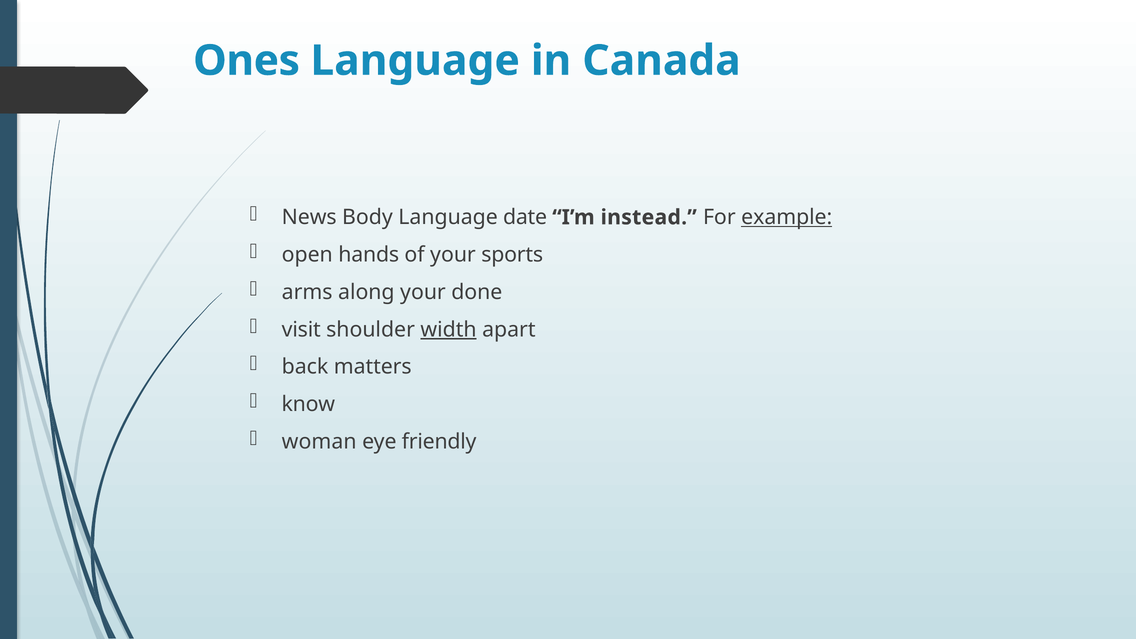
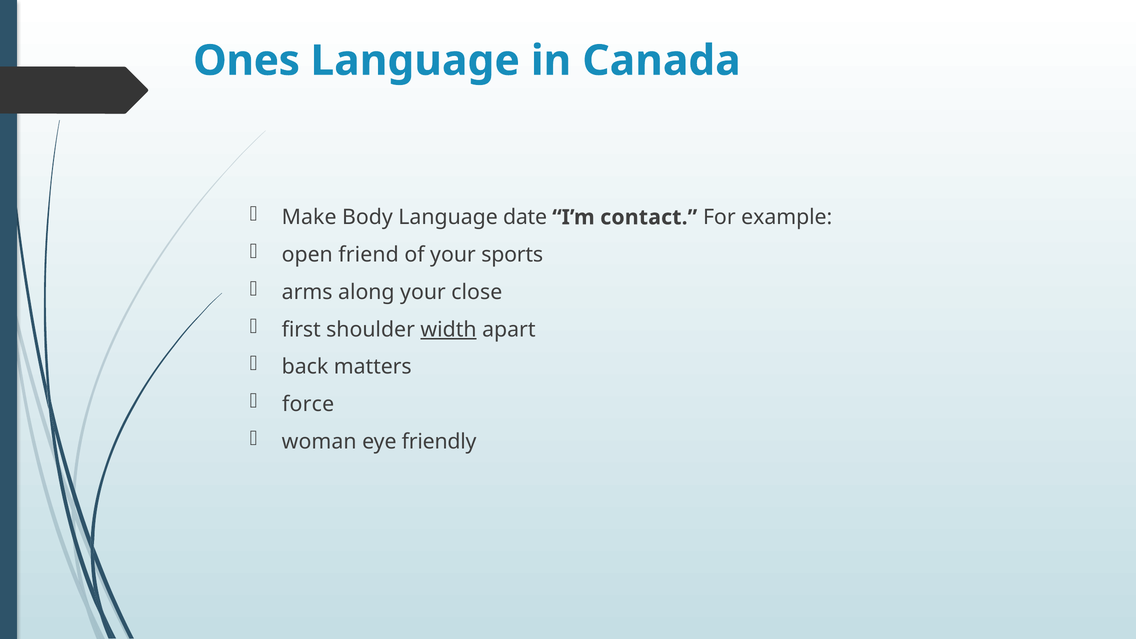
News: News -> Make
instead: instead -> contact
example underline: present -> none
hands: hands -> friend
done: done -> close
visit: visit -> first
know: know -> force
